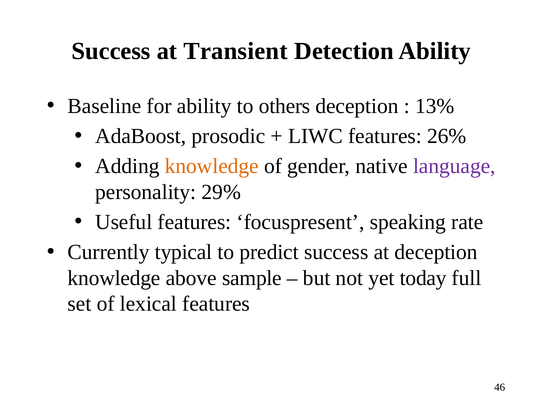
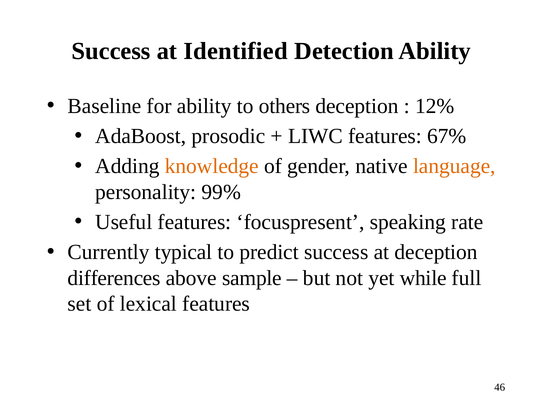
Transient: Transient -> Identified
13%: 13% -> 12%
26%: 26% -> 67%
language colour: purple -> orange
29%: 29% -> 99%
knowledge at (114, 278): knowledge -> differences
today: today -> while
